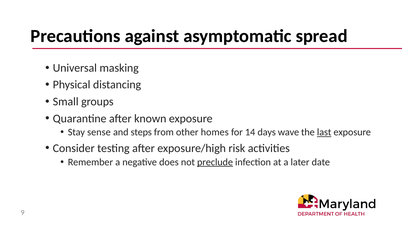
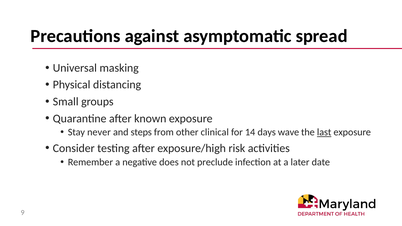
sense: sense -> never
homes: homes -> clinical
preclude underline: present -> none
